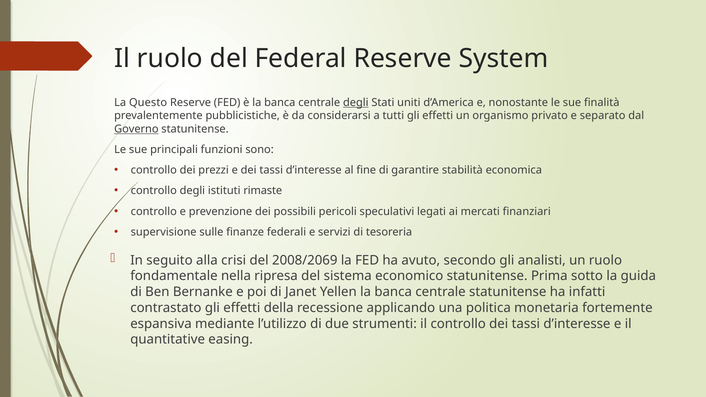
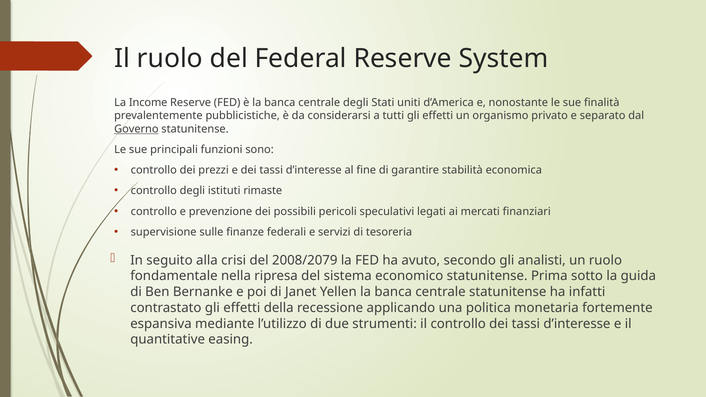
Questo: Questo -> Income
degli at (356, 103) underline: present -> none
2008/2069: 2008/2069 -> 2008/2079
